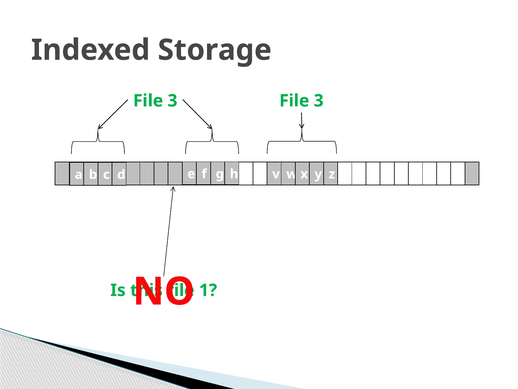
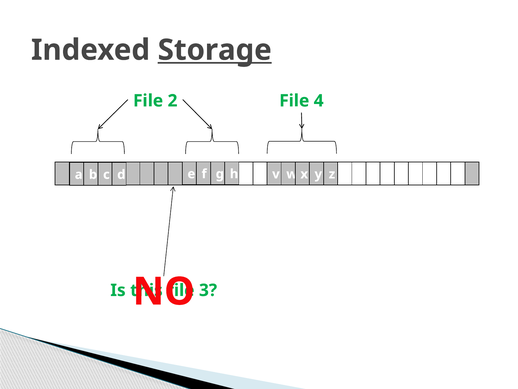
Storage underline: none -> present
3 at (173, 101): 3 -> 2
3 at (319, 101): 3 -> 4
1: 1 -> 3
